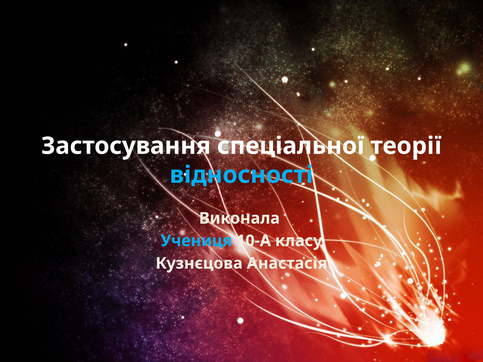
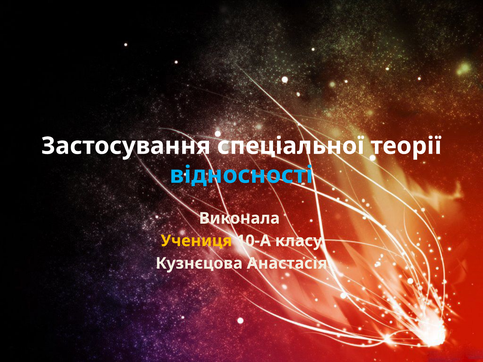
Учениця colour: light blue -> yellow
